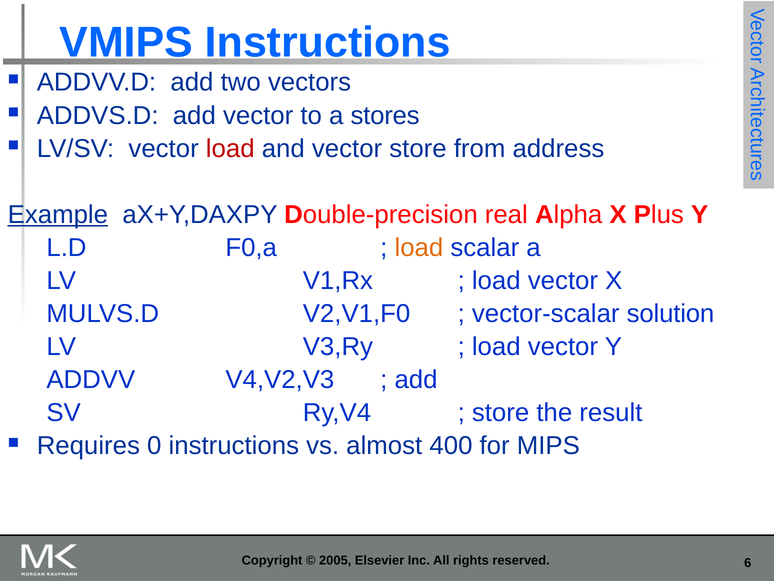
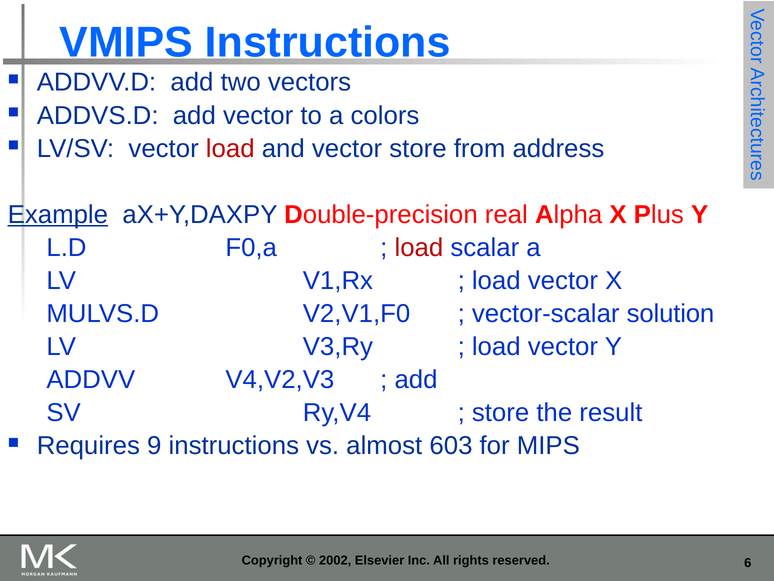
stores: stores -> colors
load at (419, 247) colour: orange -> red
0: 0 -> 9
400: 400 -> 603
2005: 2005 -> 2002
